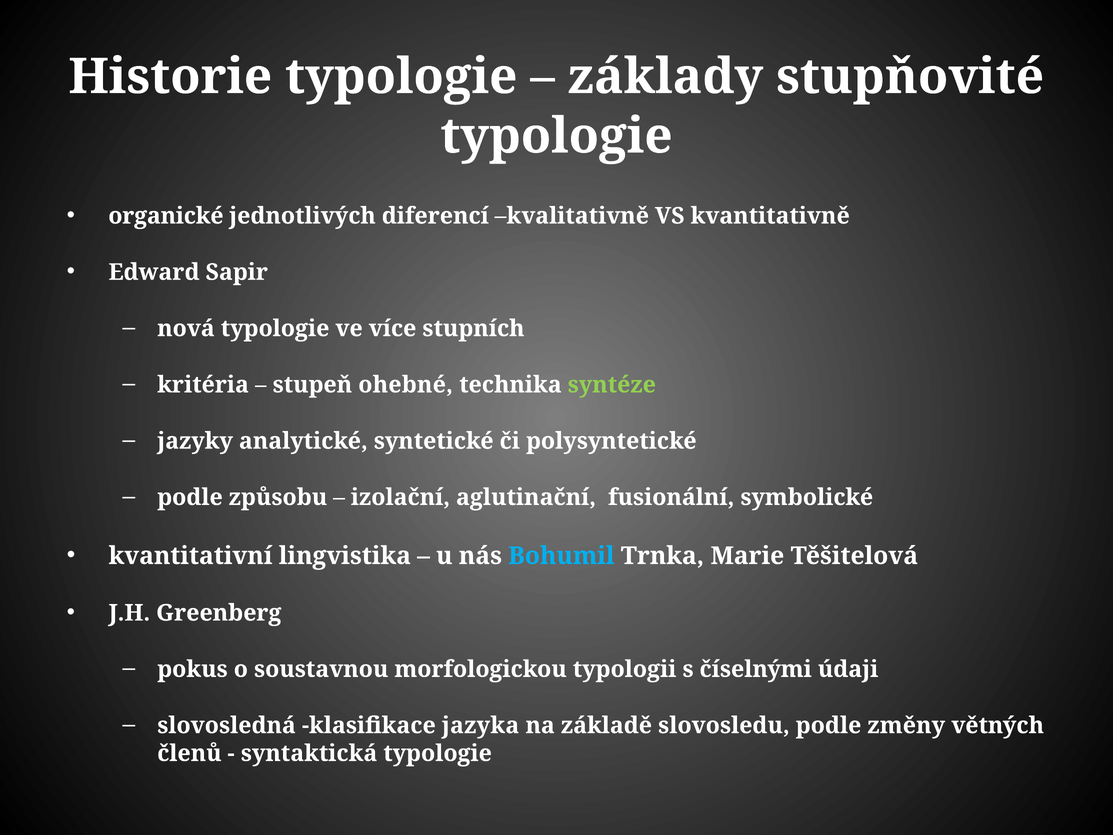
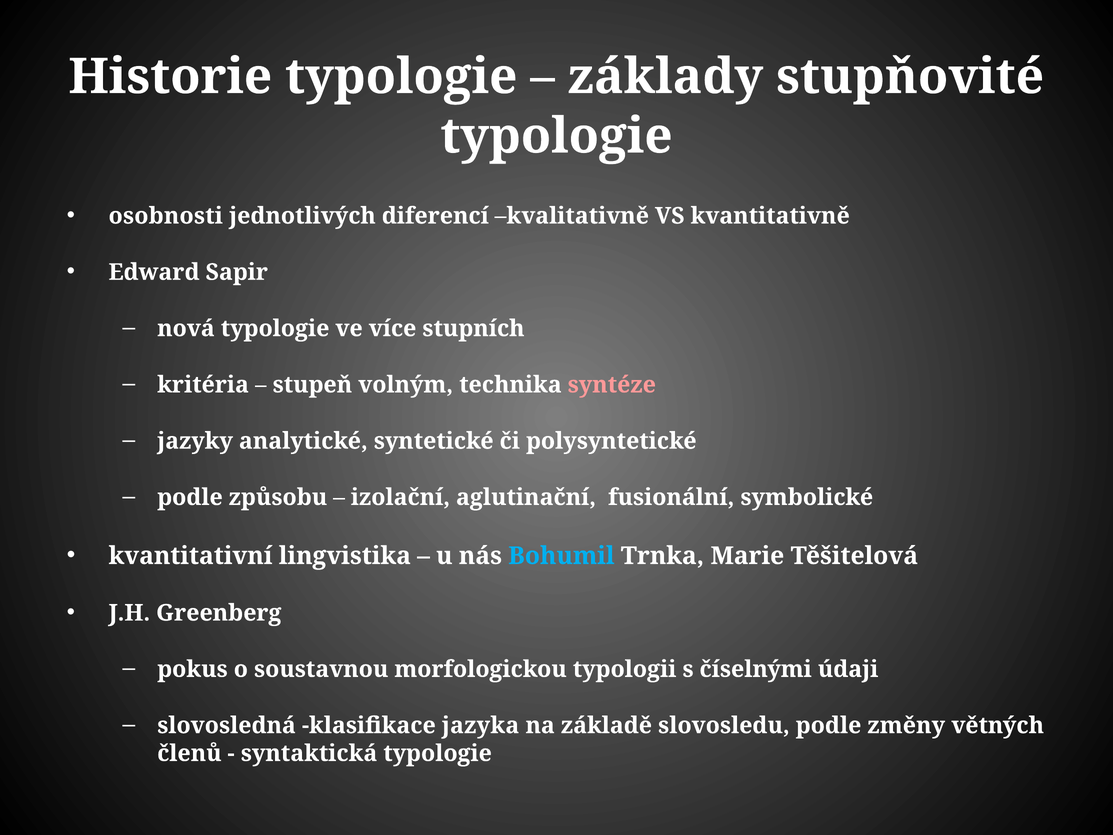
organické: organické -> osobnosti
ohebné: ohebné -> volným
syntéze colour: light green -> pink
